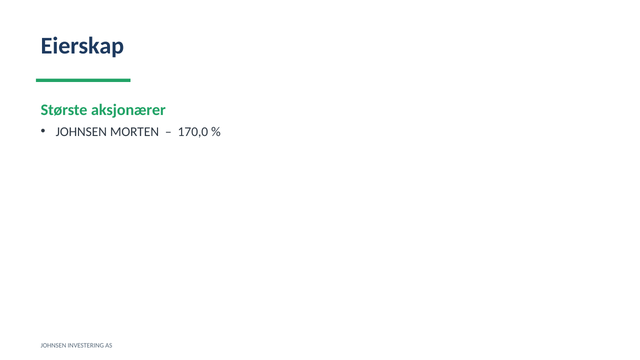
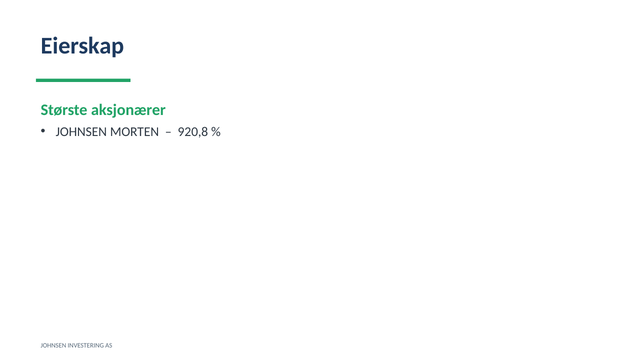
170,0: 170,0 -> 920,8
